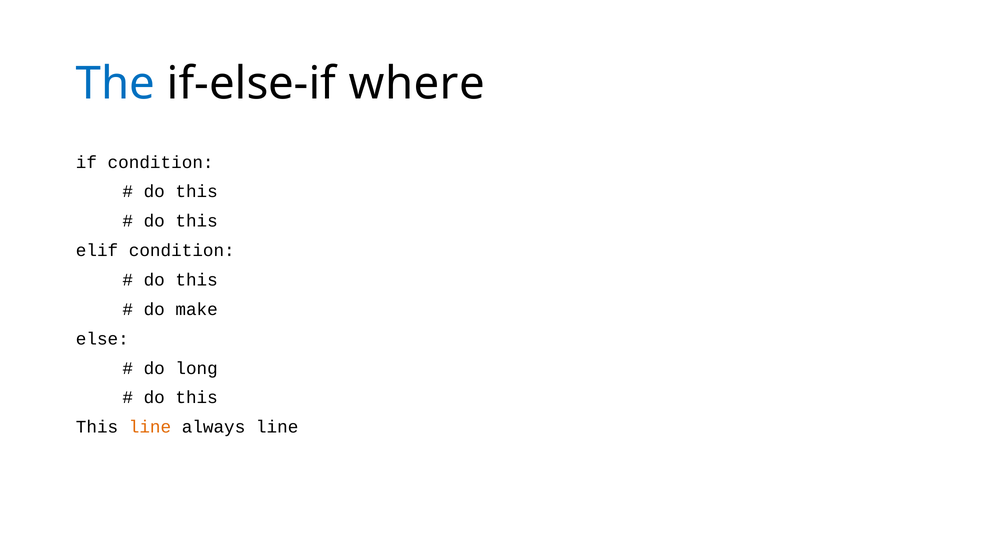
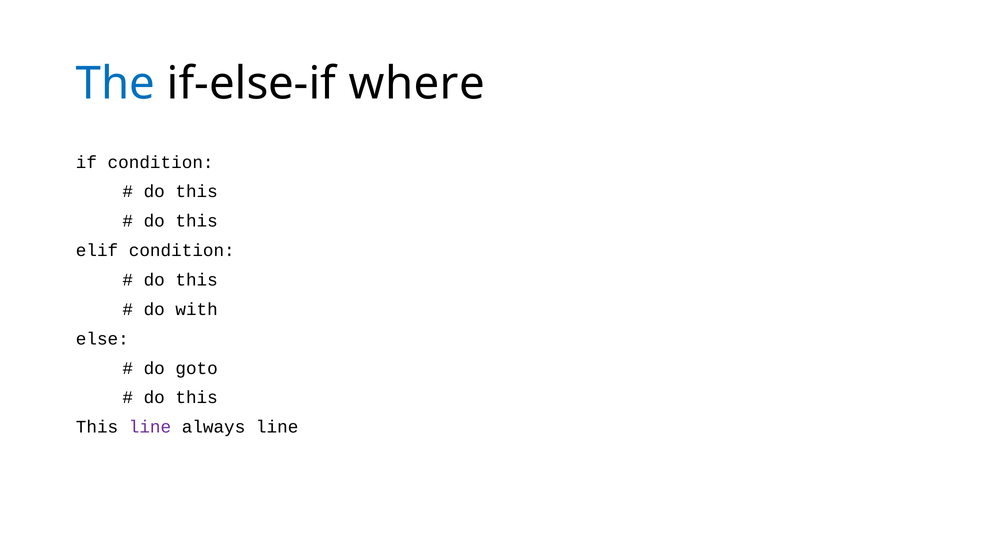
make: make -> with
long: long -> goto
line at (150, 427) colour: orange -> purple
